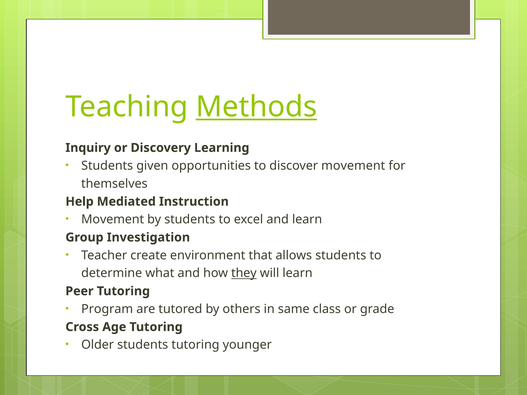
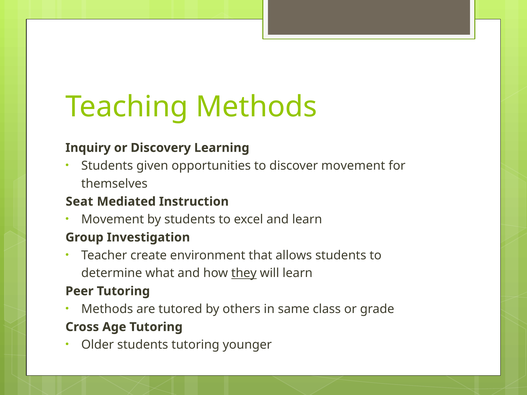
Methods at (256, 107) underline: present -> none
Help: Help -> Seat
Program at (107, 309): Program -> Methods
